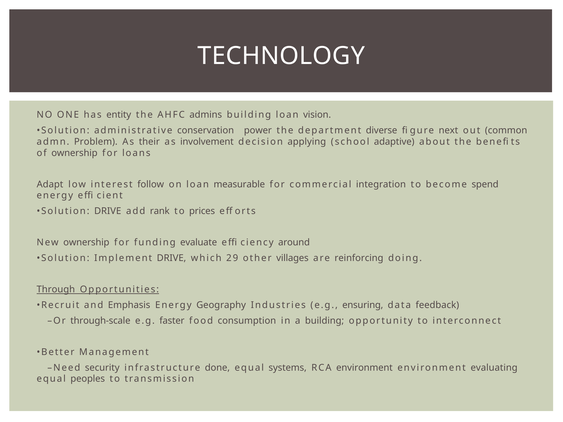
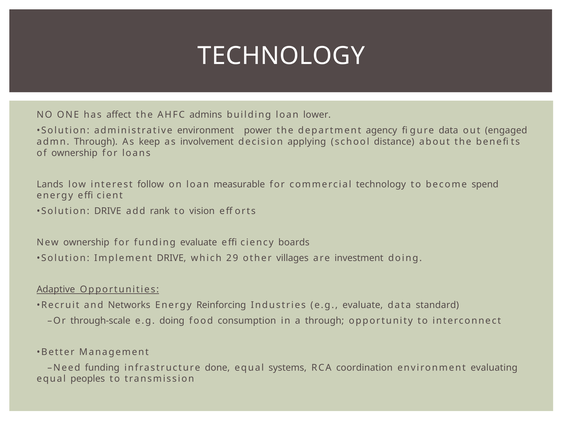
entity: entity -> affect
vision: vision -> lower
administrative conservation: conservation -> environment
diverse: diverse -> agency
figure next: next -> data
common: common -> engaged
admn Problem: Problem -> Through
their: their -> keep
adaptive: adaptive -> distance
Adapt: Adapt -> Lands
commercial integration: integration -> technology
prices: prices -> vision
around: around -> boards
reinforcing: reinforcing -> investment
Through: Through -> Adaptive
Emphasis: Emphasis -> Networks
Geography: Geography -> Reinforcing
e.g ensuring: ensuring -> evaluate
feedback: feedback -> standard
e.g faster: faster -> doing
a building: building -> through
Need security: security -> funding
RCA environment: environment -> coordination
